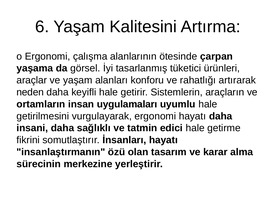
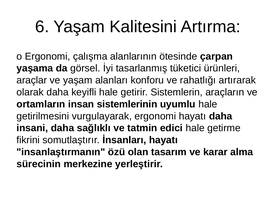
neden: neden -> olarak
uygulamaları: uygulamaları -> sistemlerinin
